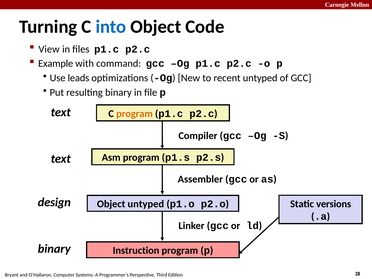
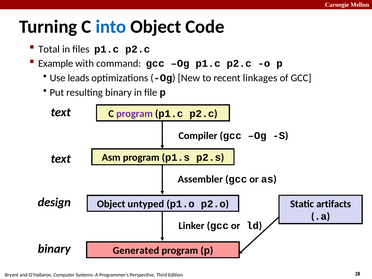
View: View -> Total
recent untyped: untyped -> linkages
program at (135, 114) colour: orange -> purple
versions: versions -> artifacts
Instruction: Instruction -> Generated
